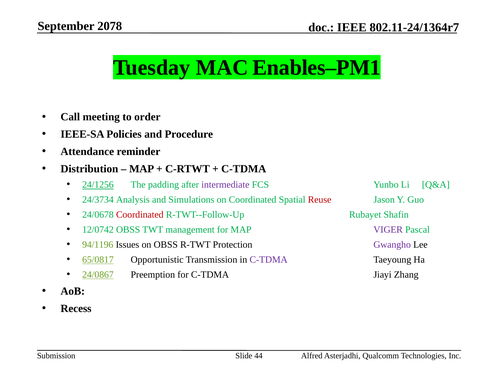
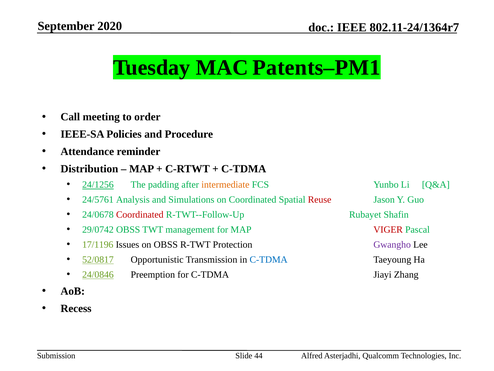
2078: 2078 -> 2020
Enables–PM1: Enables–PM1 -> Patents–PM1
intermediate colour: purple -> orange
24/3734: 24/3734 -> 24/5761
12/0742: 12/0742 -> 29/0742
VIGER colour: purple -> red
94/1196: 94/1196 -> 17/1196
65/0817: 65/0817 -> 52/0817
C-TDMA at (269, 259) colour: purple -> blue
24/0867: 24/0867 -> 24/0846
